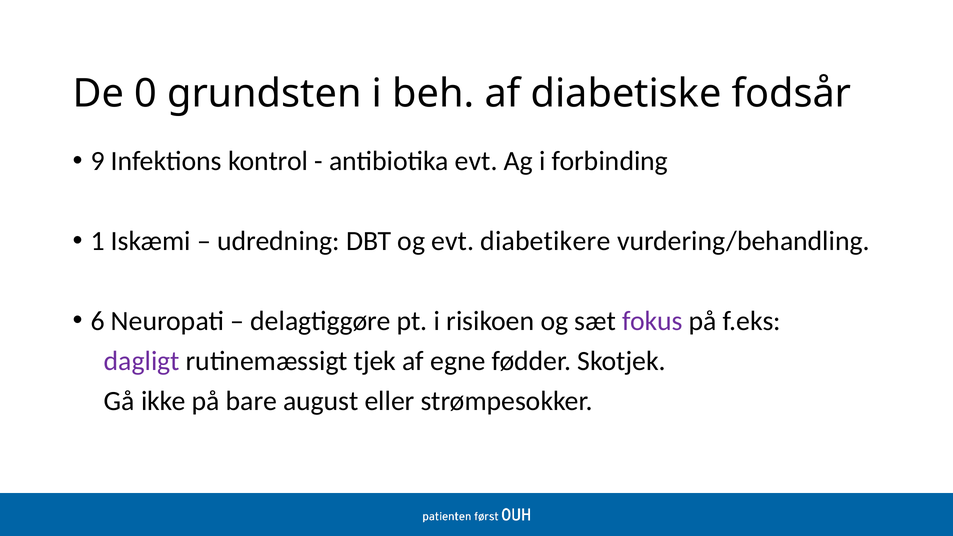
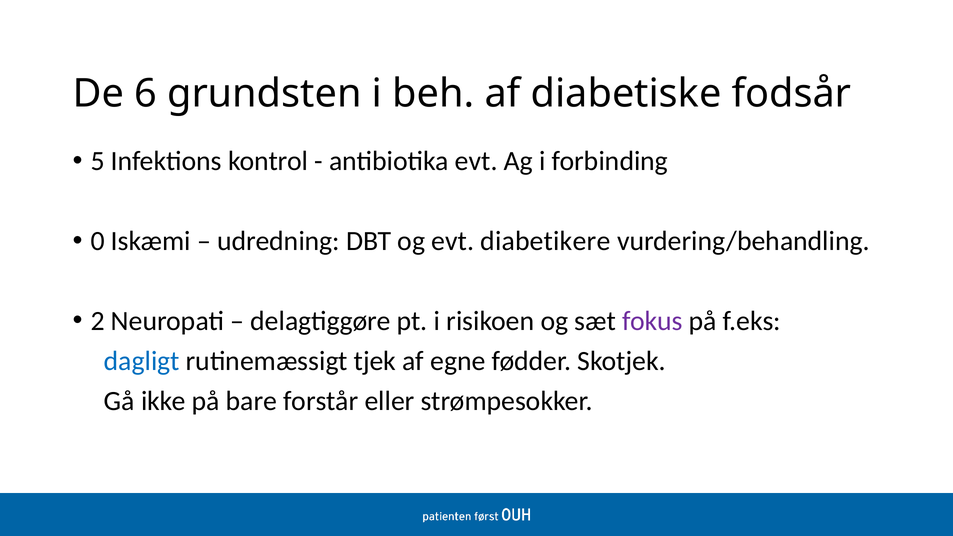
0: 0 -> 6
9: 9 -> 5
1: 1 -> 0
6: 6 -> 2
dagligt colour: purple -> blue
august: august -> forstår
